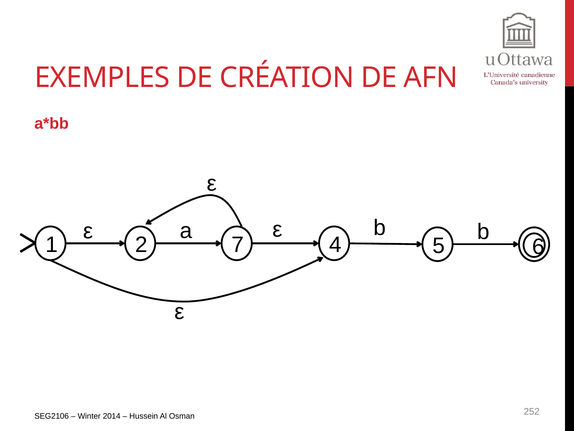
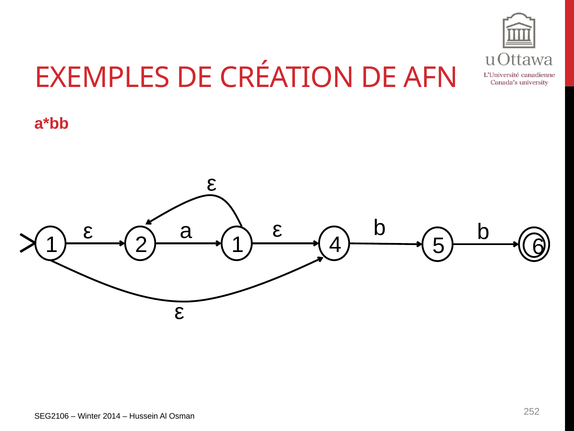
2 7: 7 -> 1
